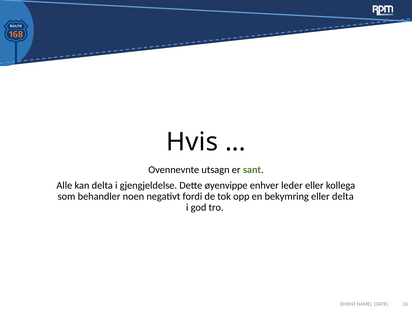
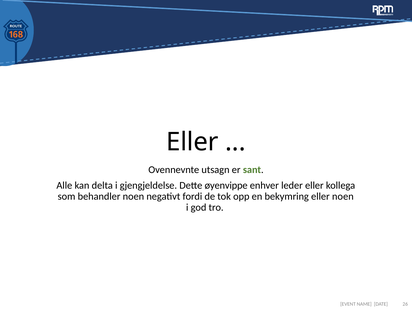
Hvis at (192, 142): Hvis -> Eller
eller delta: delta -> noen
